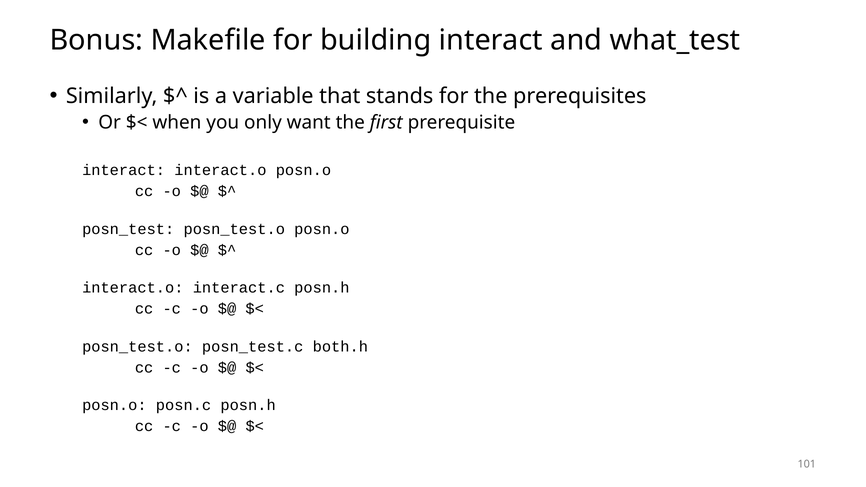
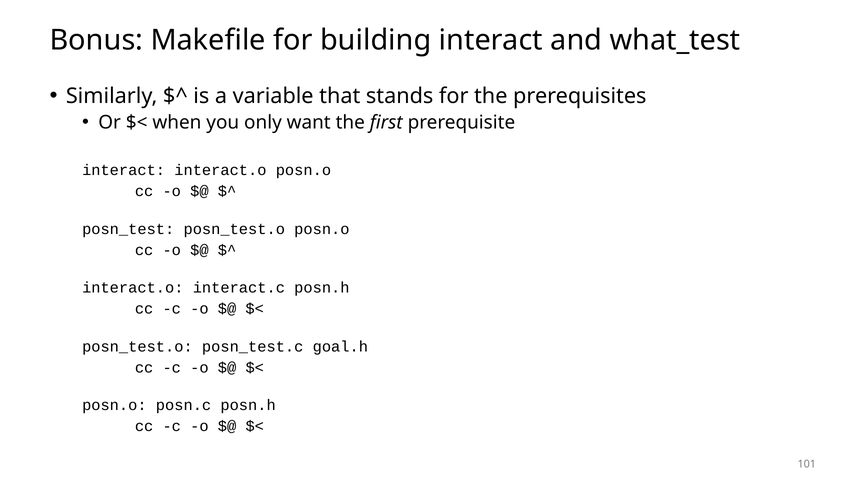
both.h: both.h -> goal.h
